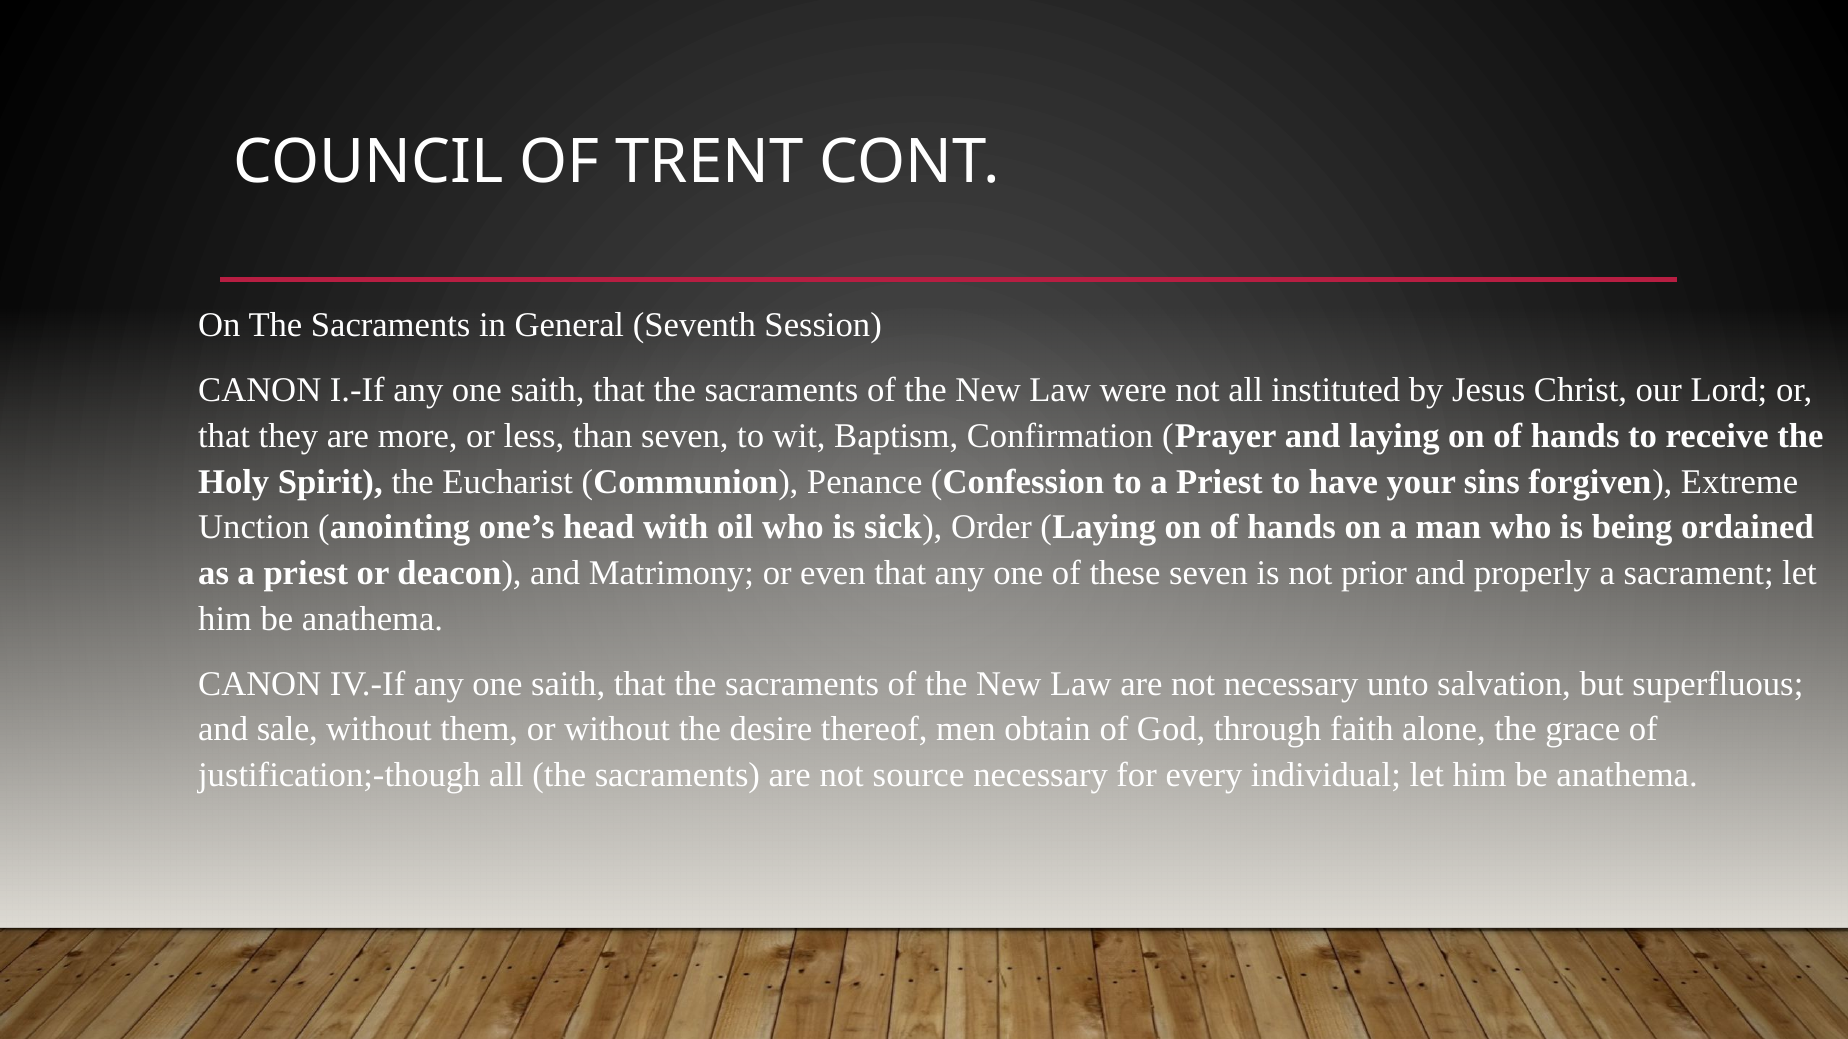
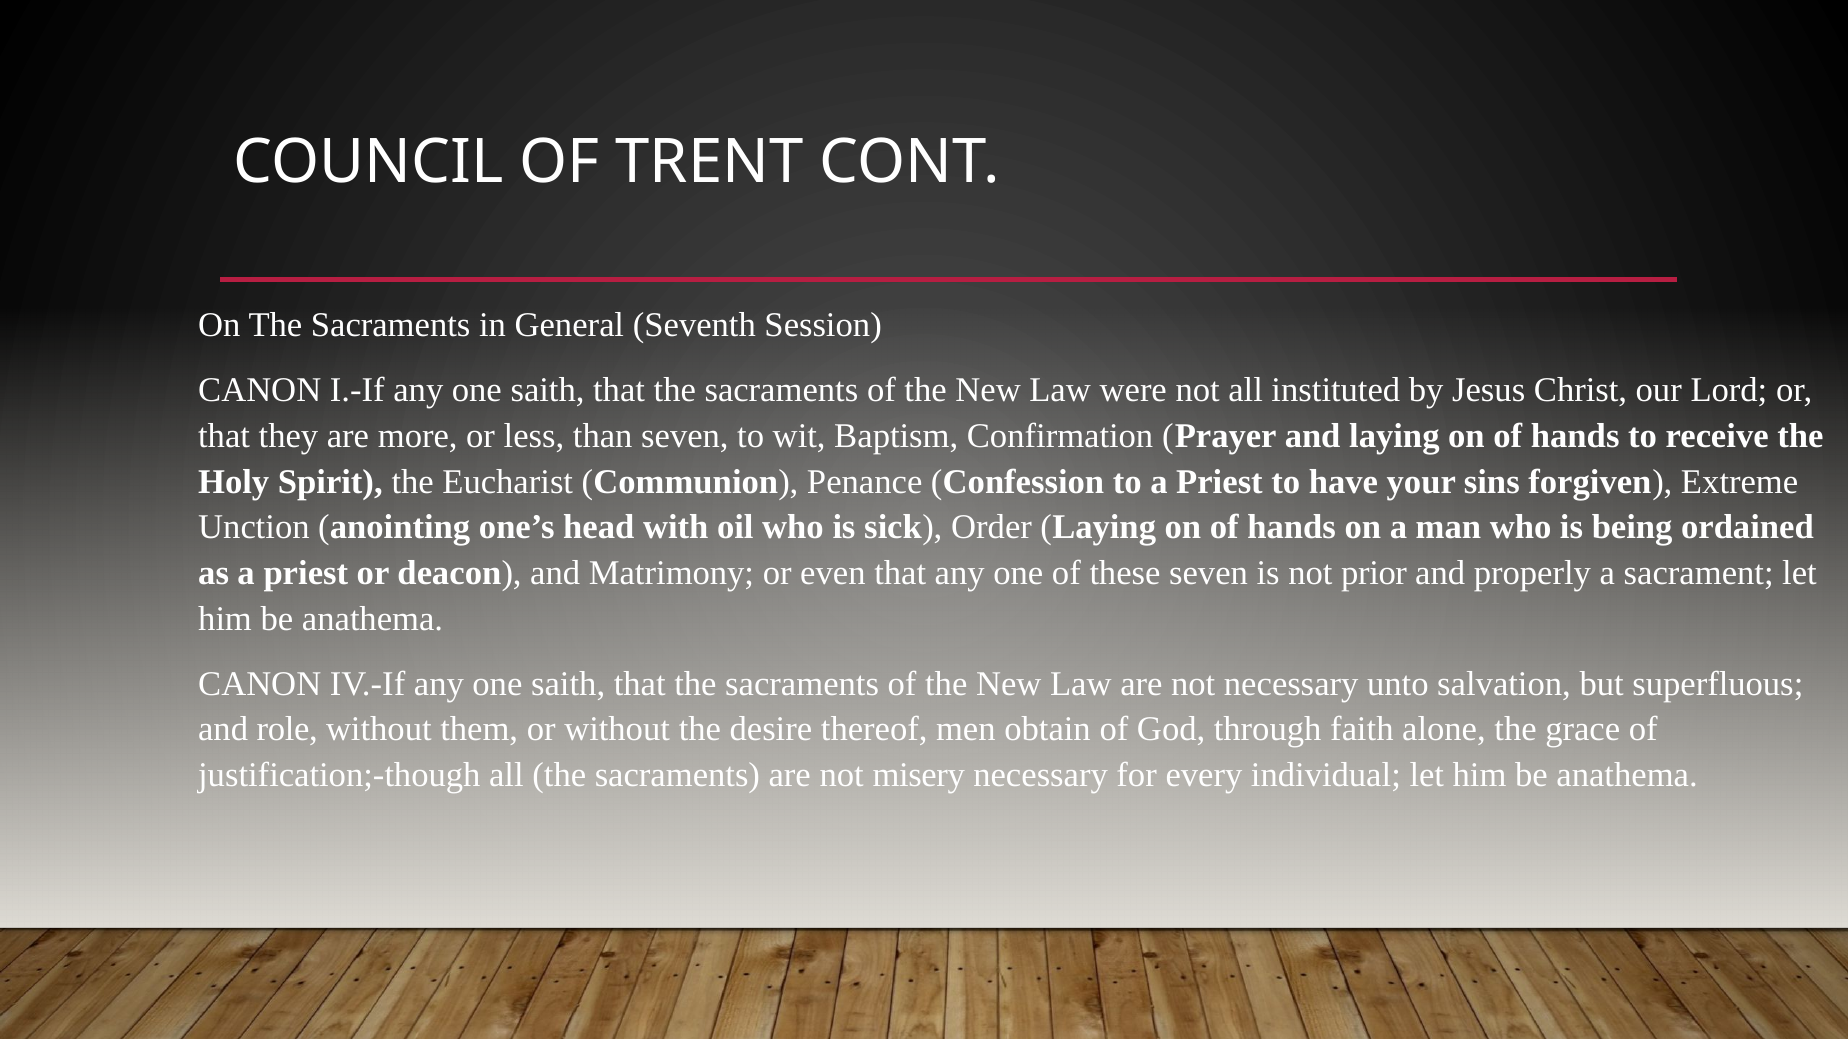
sale: sale -> role
source: source -> misery
